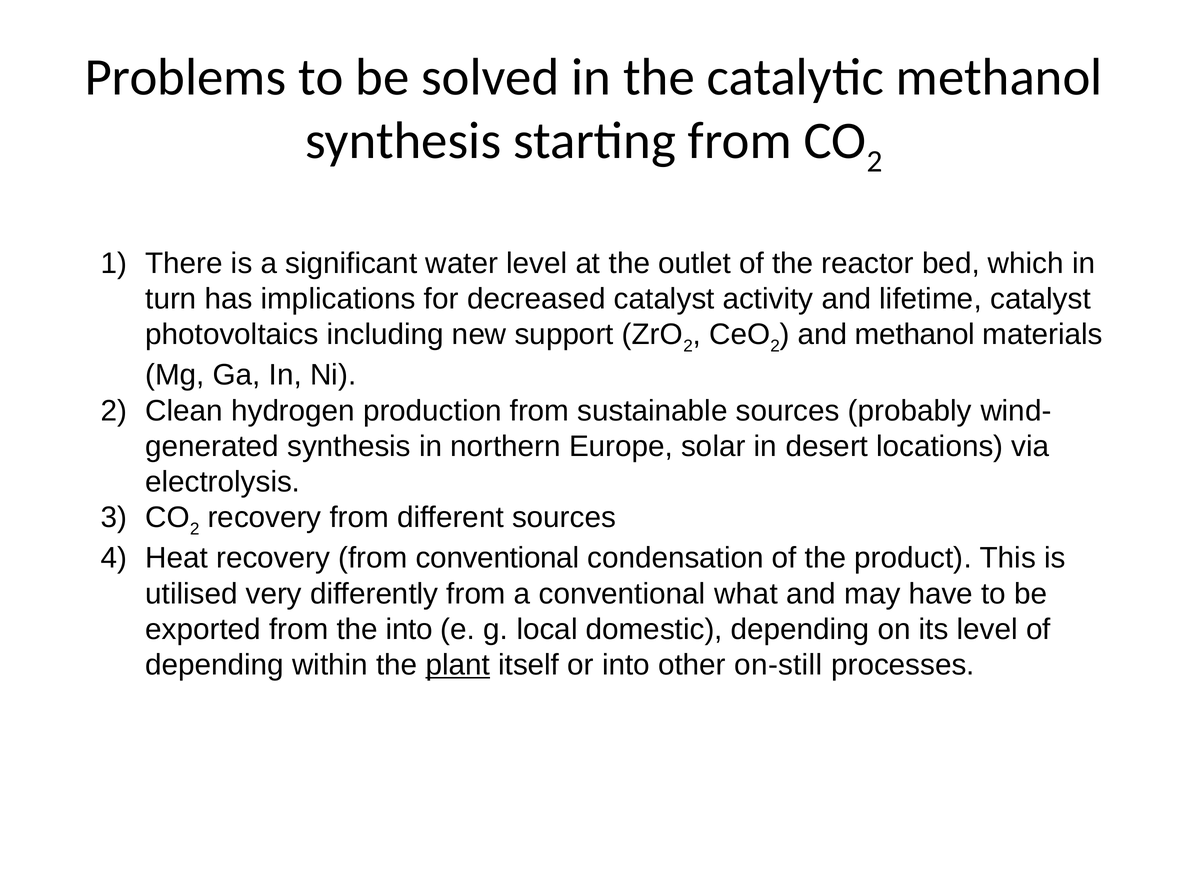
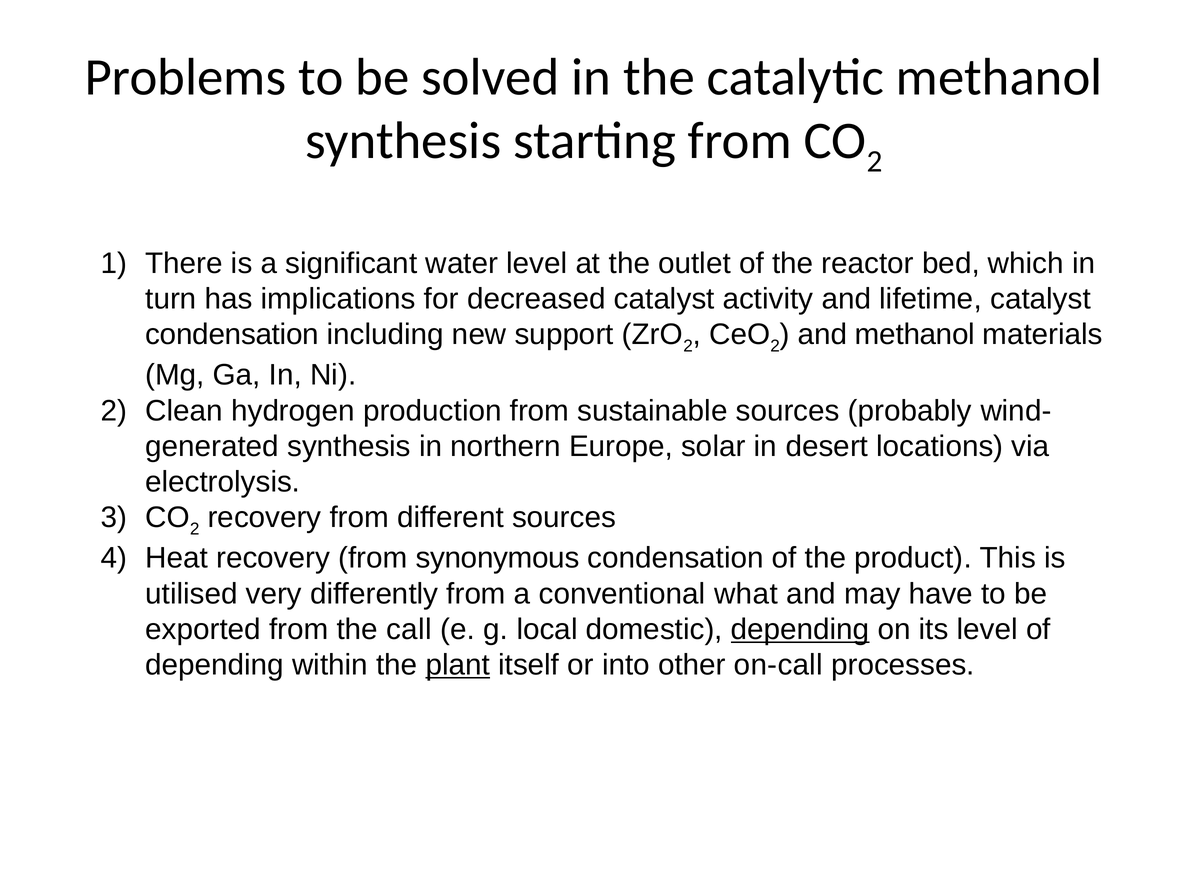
photovoltaics at (232, 335): photovoltaics -> condensation
from conventional: conventional -> synonymous
the into: into -> call
depending at (800, 629) underline: none -> present
on-still: on-still -> on-call
